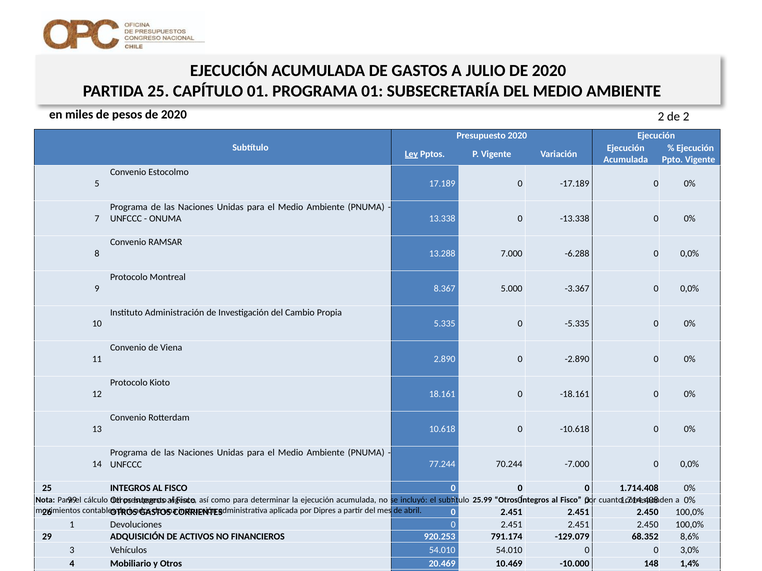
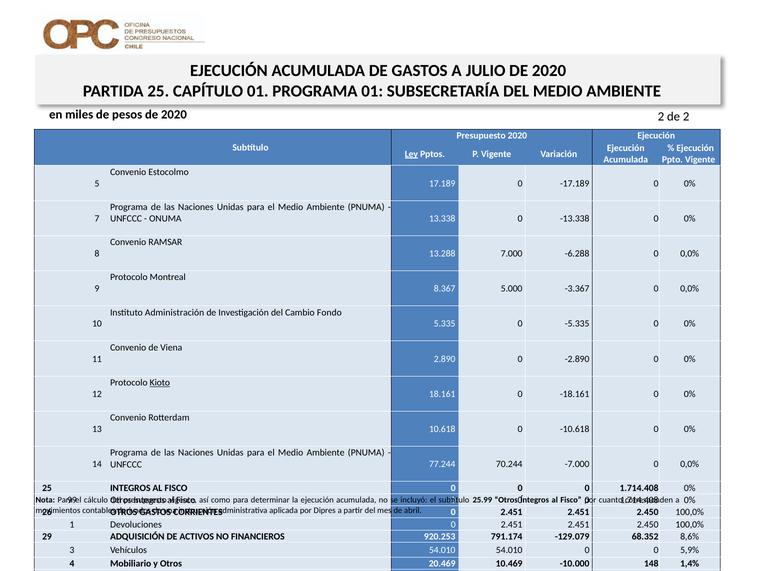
Cambio Propia: Propia -> Fondo
Kioto underline: none -> present
3,0%: 3,0% -> 5,9%
